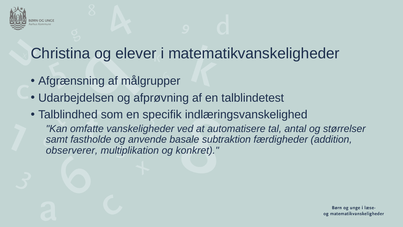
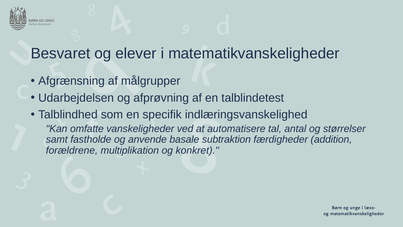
Christina: Christina -> Besvaret
observerer: observerer -> forældrene
